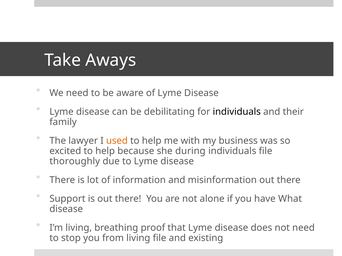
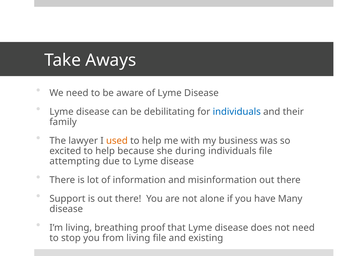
individuals at (237, 112) colour: black -> blue
thoroughly: thoroughly -> attempting
What: What -> Many
